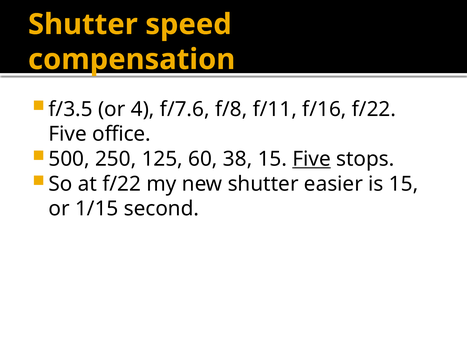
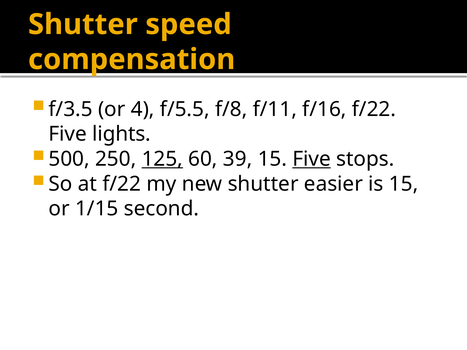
f/7.6: f/7.6 -> f/5.5
office: office -> lights
125 underline: none -> present
38: 38 -> 39
